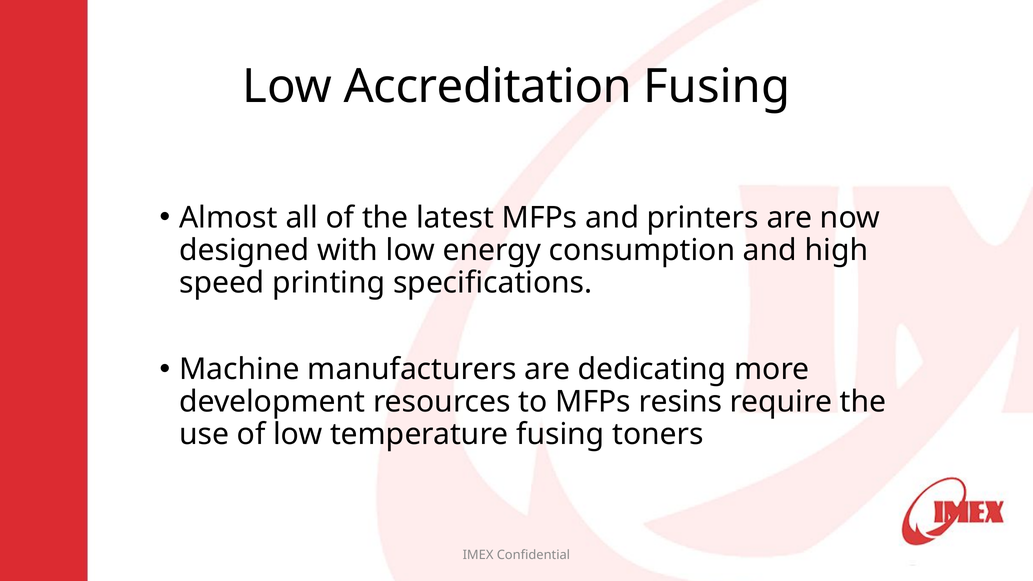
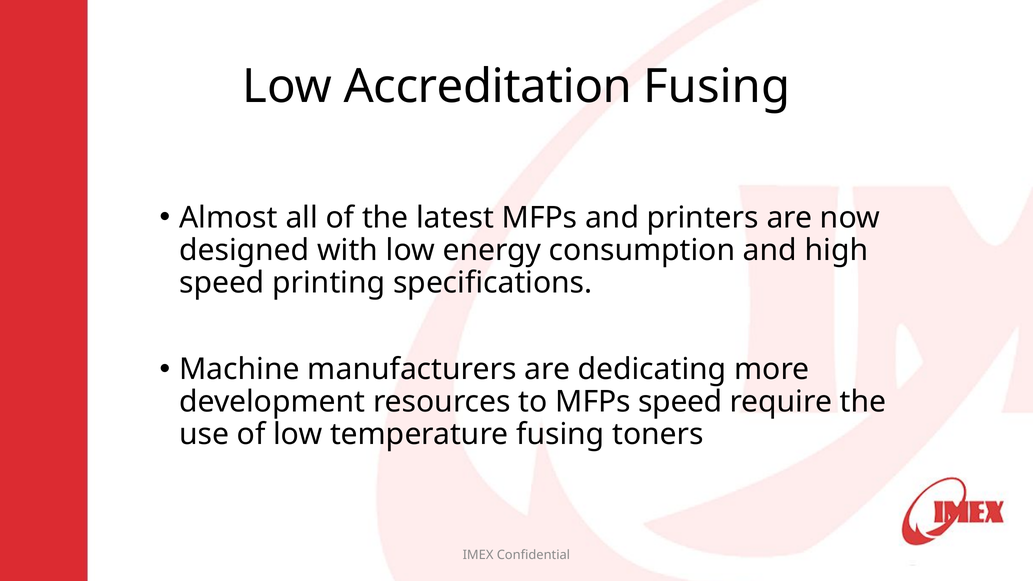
MFPs resins: resins -> speed
